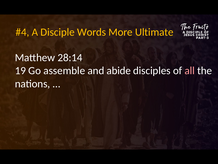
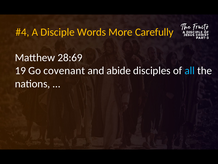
Ultimate: Ultimate -> Carefully
28:14: 28:14 -> 28:69
assemble: assemble -> covenant
all colour: pink -> light blue
